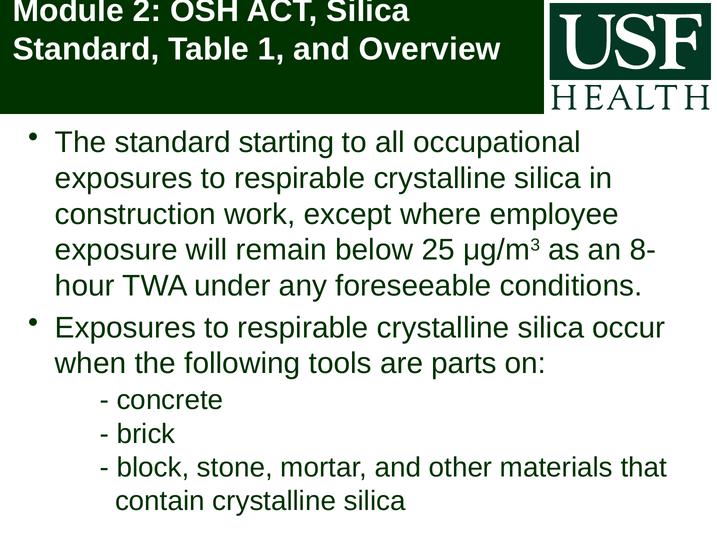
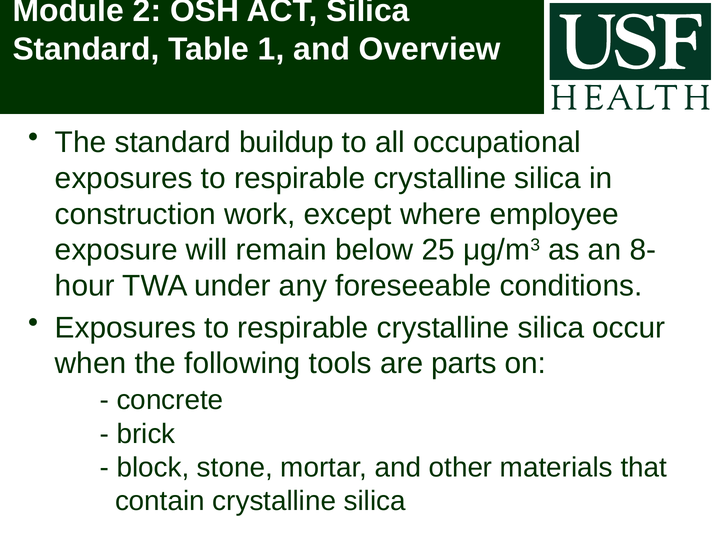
starting: starting -> buildup
